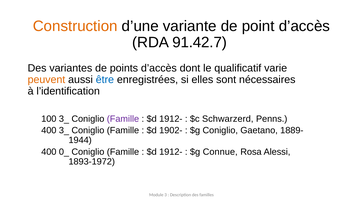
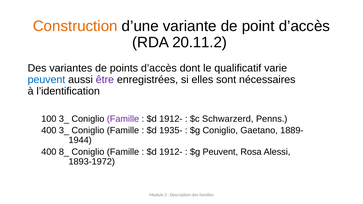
91.42.7: 91.42.7 -> 20.11.2
peuvent at (46, 80) colour: orange -> blue
être colour: blue -> purple
1902-: 1902- -> 1935-
0_: 0_ -> 8_
$g Connue: Connue -> Peuvent
